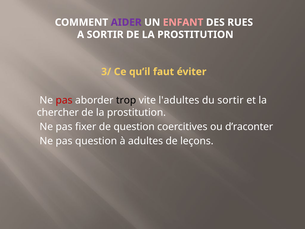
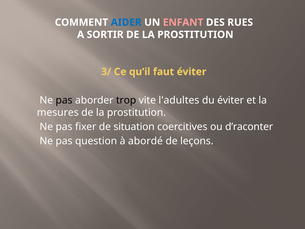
AIDER colour: purple -> blue
pas at (64, 100) colour: red -> black
du sortir: sortir -> éviter
chercher: chercher -> mesures
de question: question -> situation
adultes: adultes -> abordé
